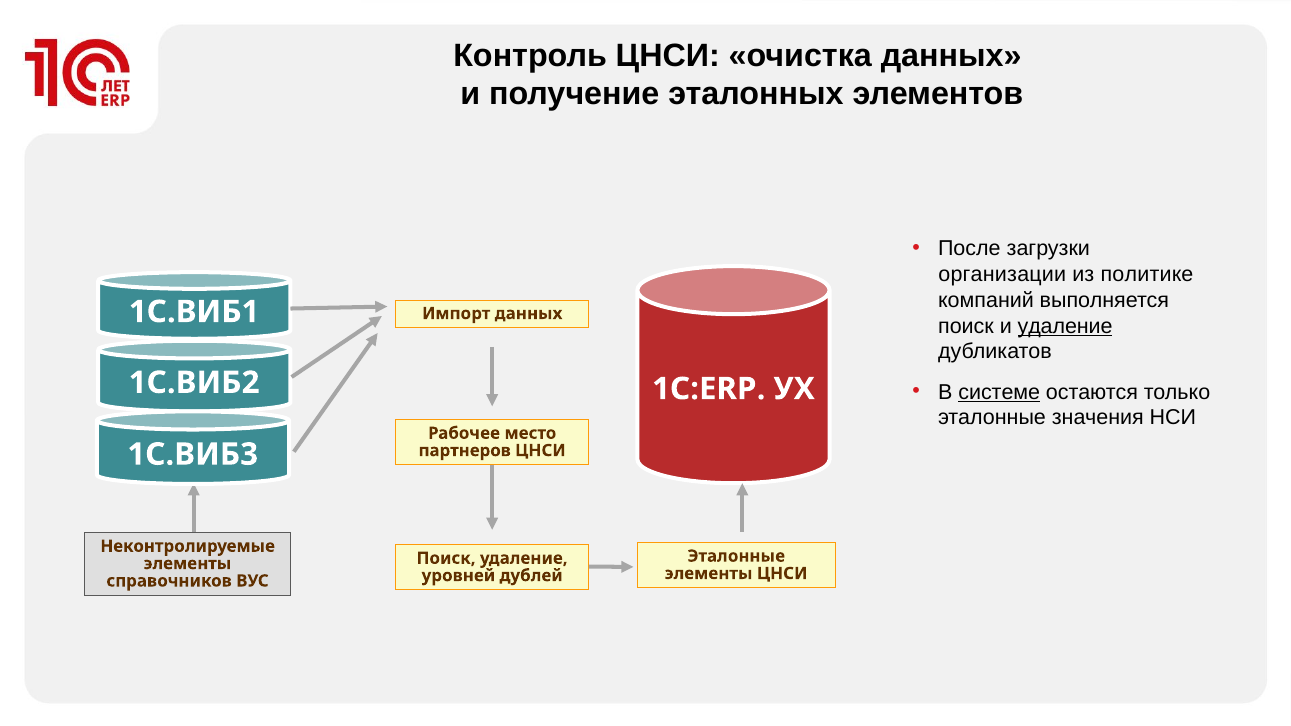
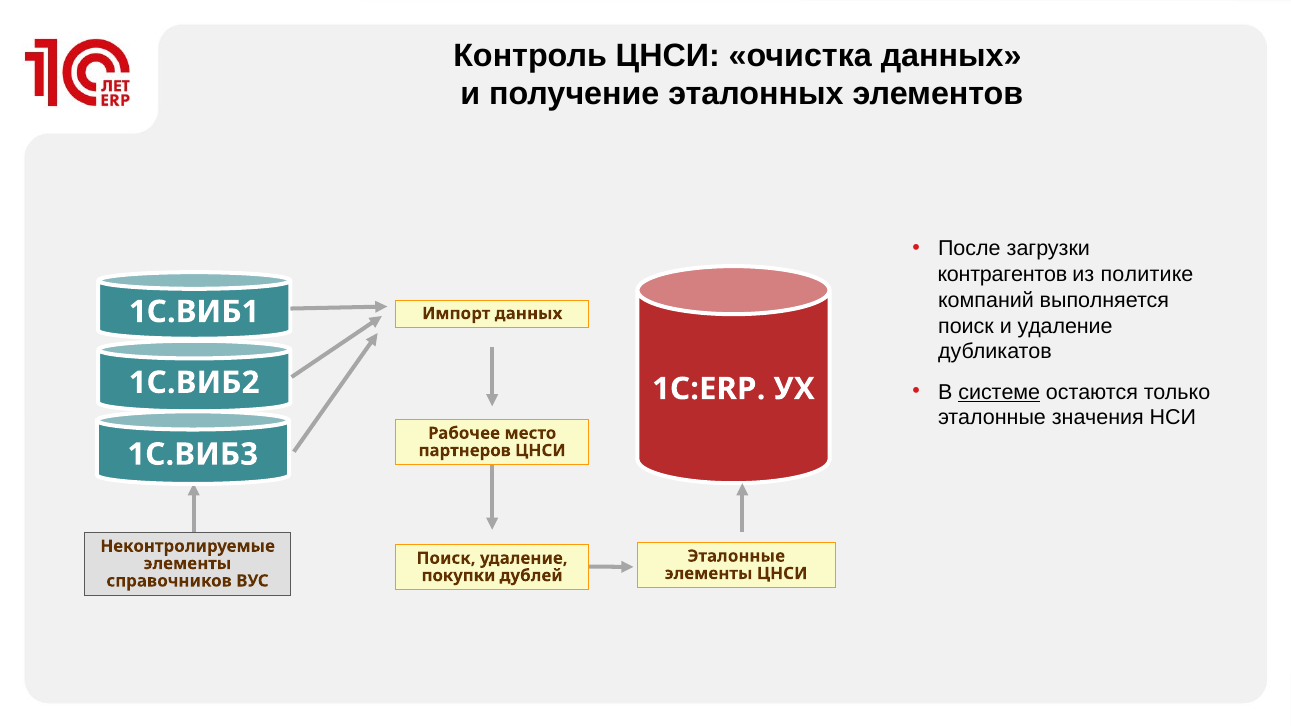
организации: организации -> контрагентов
удаление at (1065, 326) underline: present -> none
уровней: уровней -> покупки
